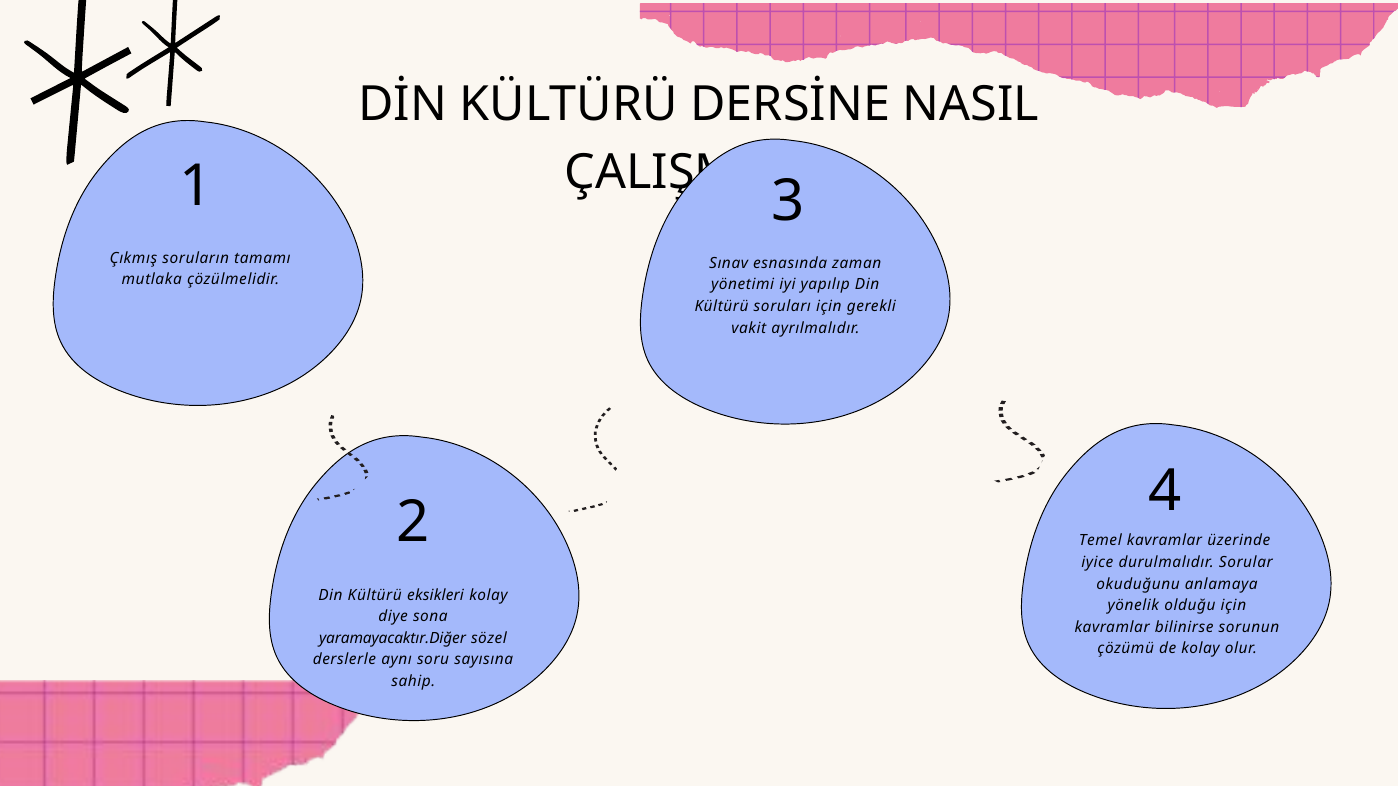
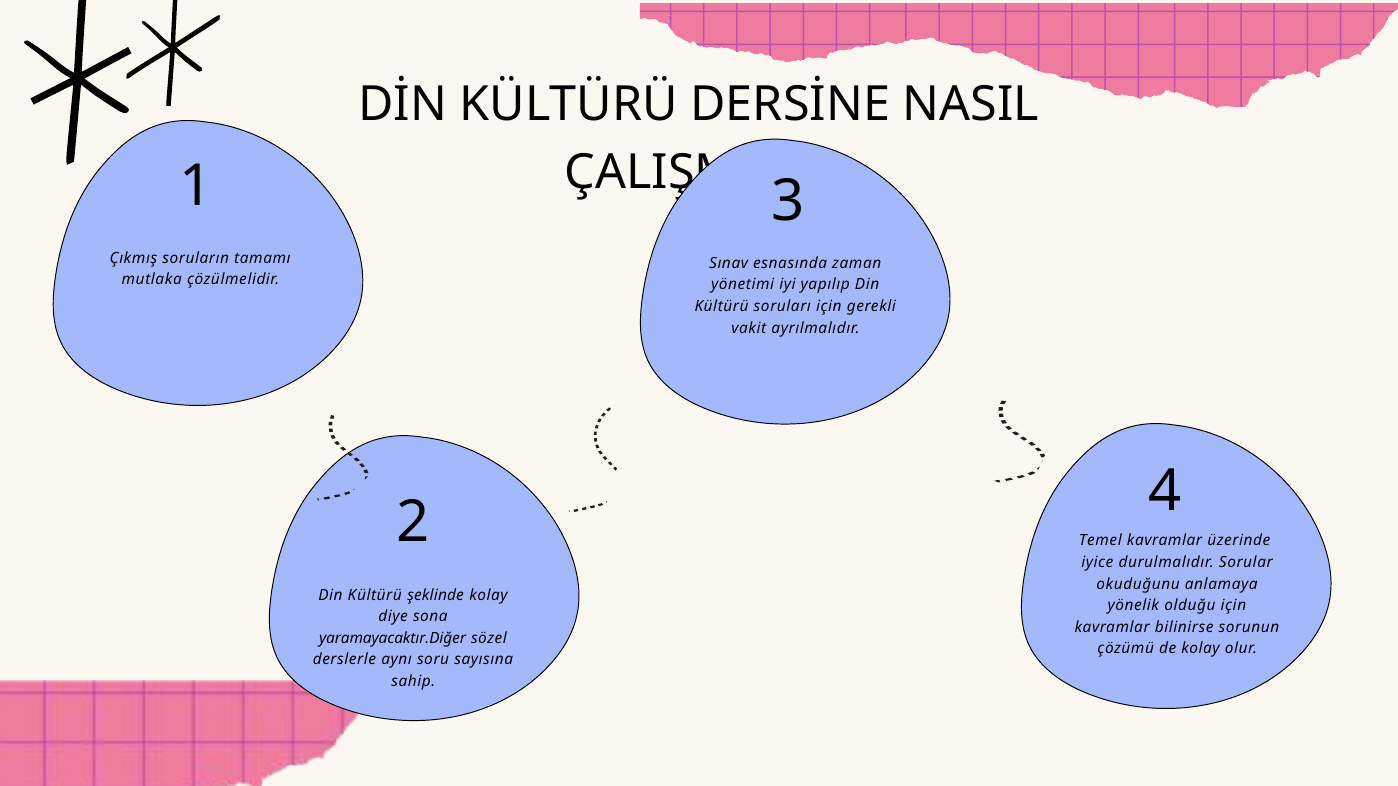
eksikleri: eksikleri -> şeklinde
